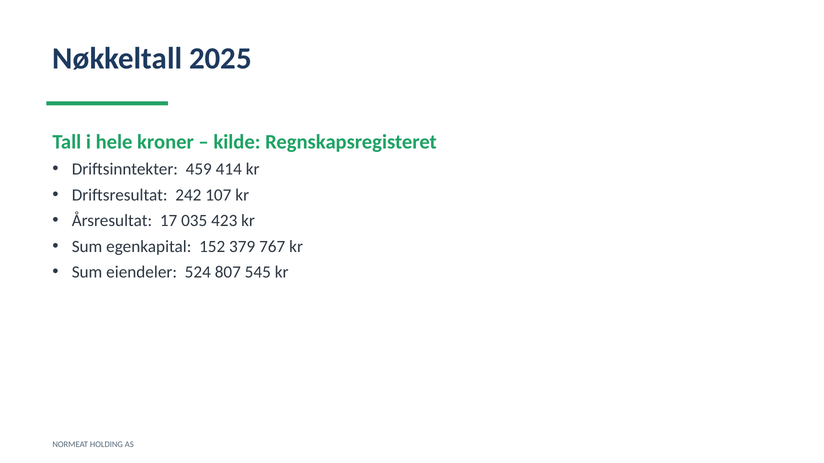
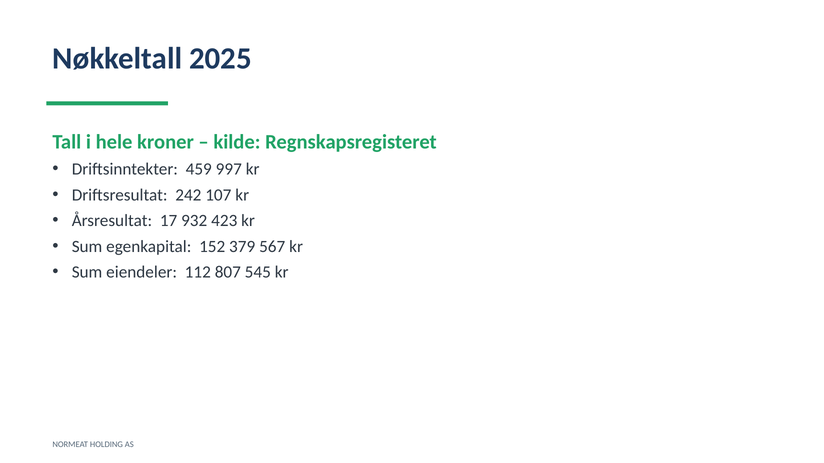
414: 414 -> 997
035: 035 -> 932
767: 767 -> 567
524: 524 -> 112
